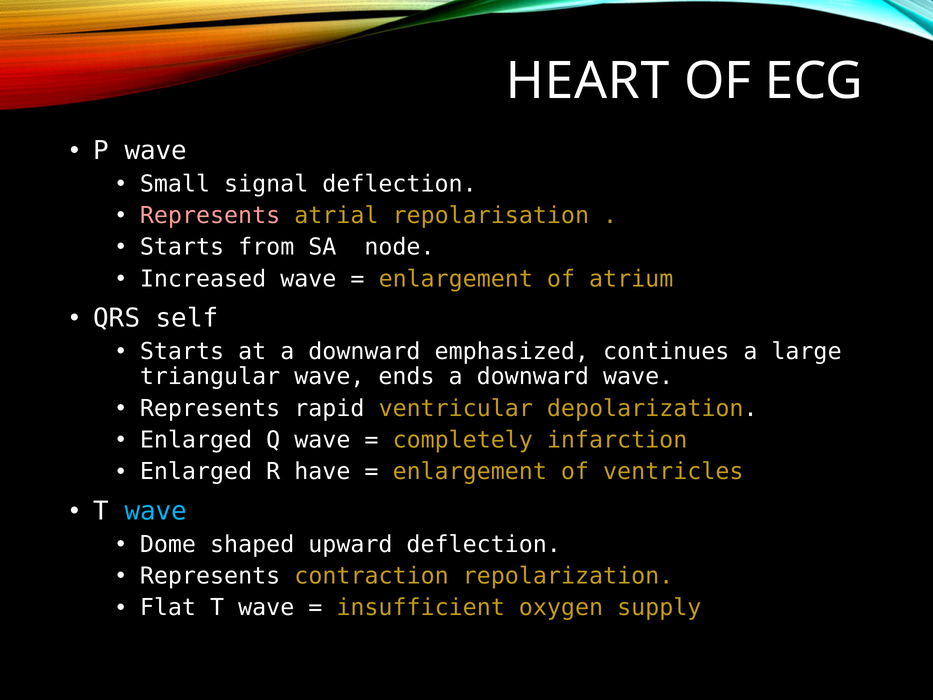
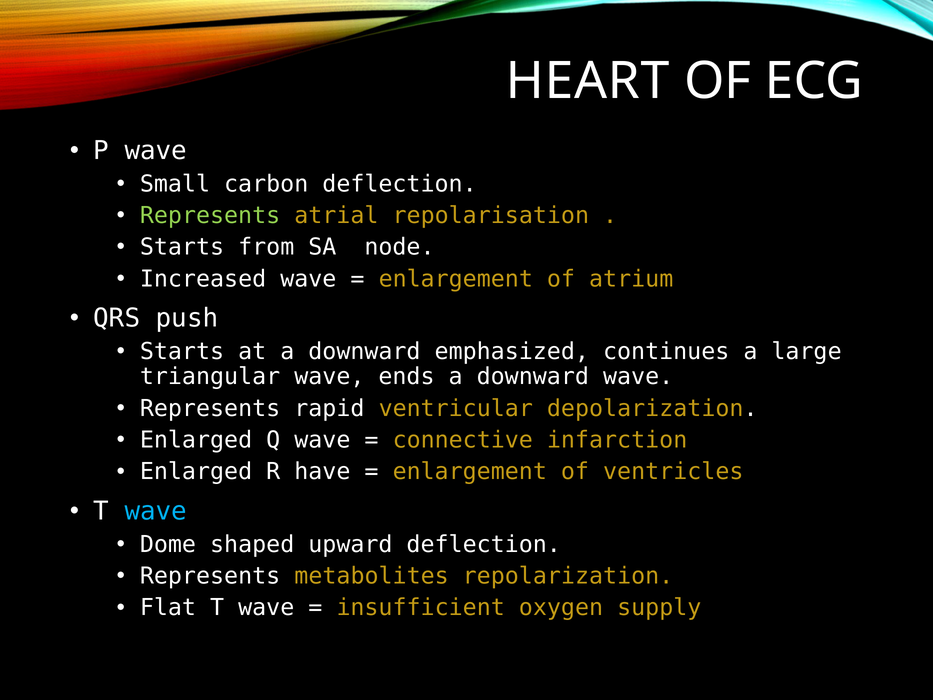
signal: signal -> carbon
Represents at (210, 215) colour: pink -> light green
self: self -> push
completely: completely -> connective
contraction: contraction -> metabolites
